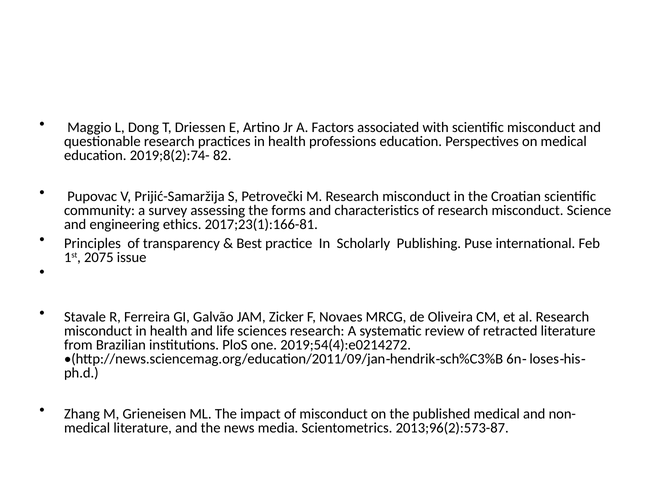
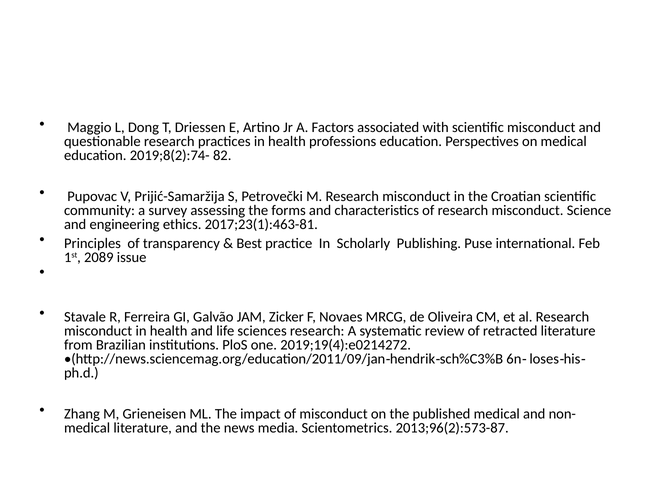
2017;23(1):166-81: 2017;23(1):166-81 -> 2017;23(1):463-81
2075: 2075 -> 2089
2019;54(4):e0214272: 2019;54(4):e0214272 -> 2019;19(4):e0214272
